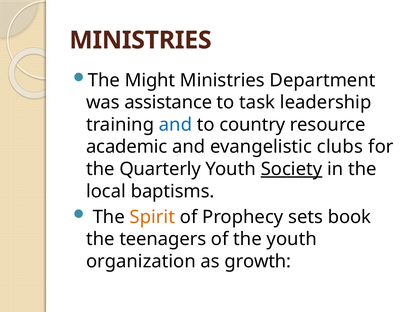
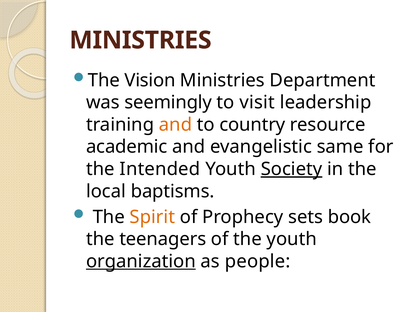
Might: Might -> Vision
assistance: assistance -> seemingly
task: task -> visit
and at (176, 125) colour: blue -> orange
clubs: clubs -> same
Quarterly: Quarterly -> Intended
organization underline: none -> present
growth: growth -> people
